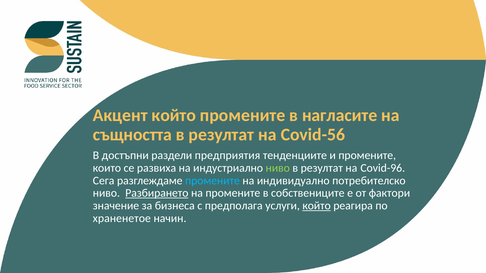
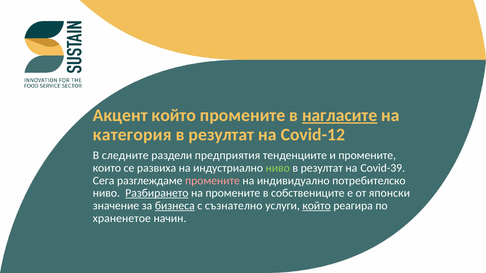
нагласите underline: none -> present
същността: същността -> категория
Covid-56: Covid-56 -> Covid-12
достъпни: достъпни -> следните
Covid-96: Covid-96 -> Covid-39
промените at (212, 181) colour: light blue -> pink
фактори: фактори -> японски
бизнеса underline: none -> present
предполага: предполага -> съзнателно
